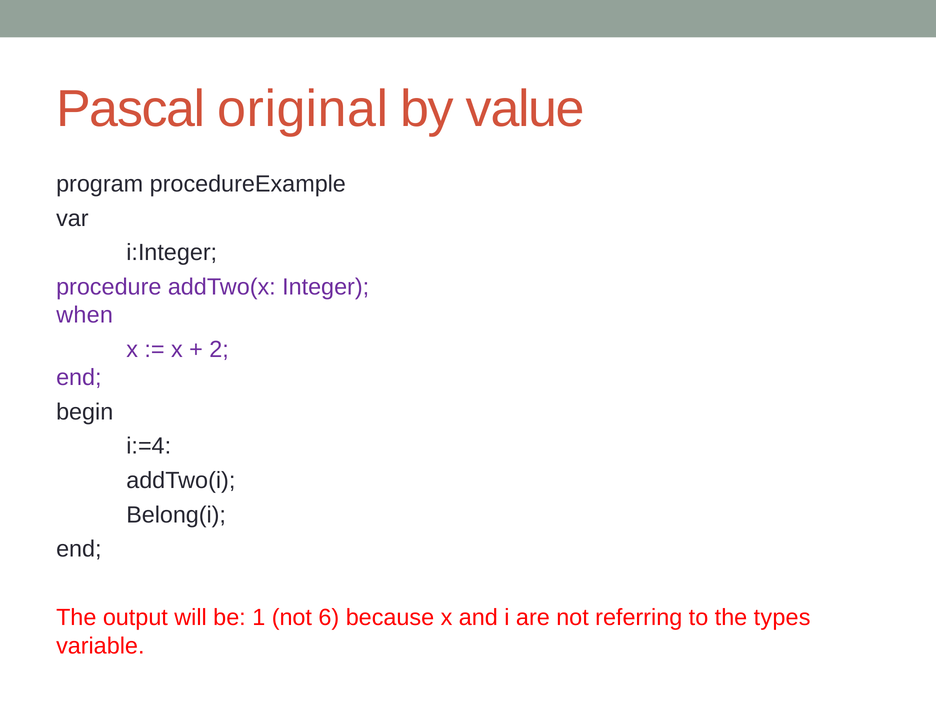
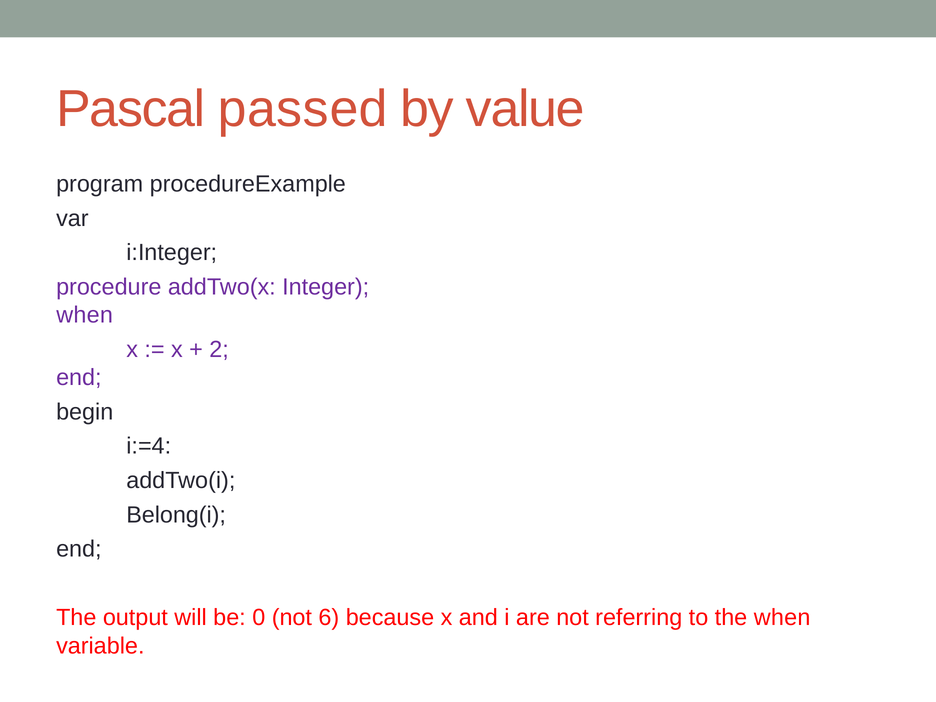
original: original -> passed
1: 1 -> 0
the types: types -> when
